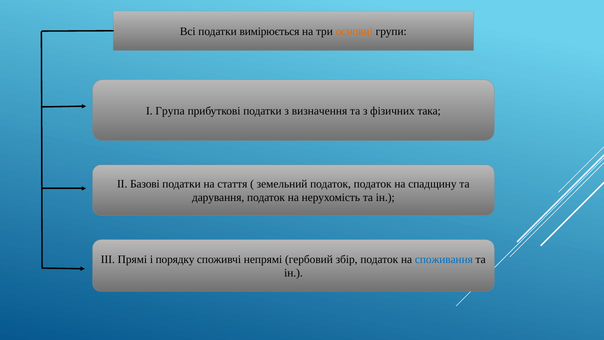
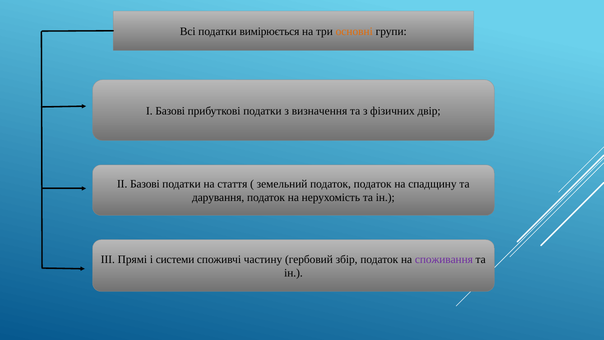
І Група: Група -> Базові
така: така -> двір
порядку: порядку -> системи
непрямі: непрямі -> частину
споживання colour: blue -> purple
